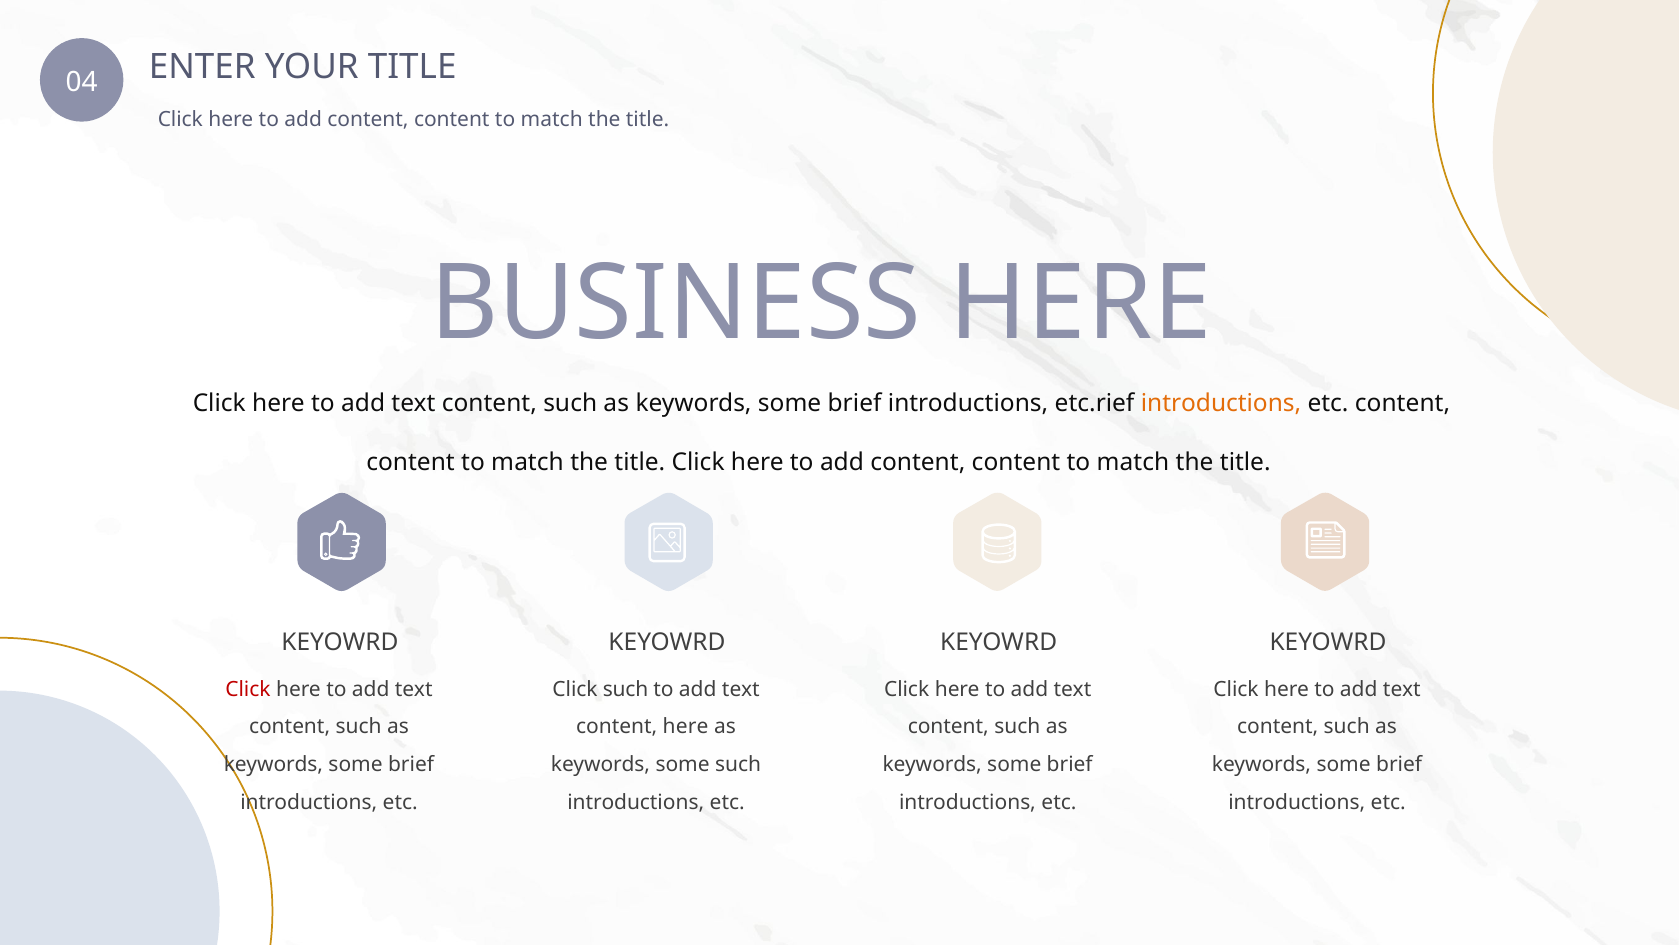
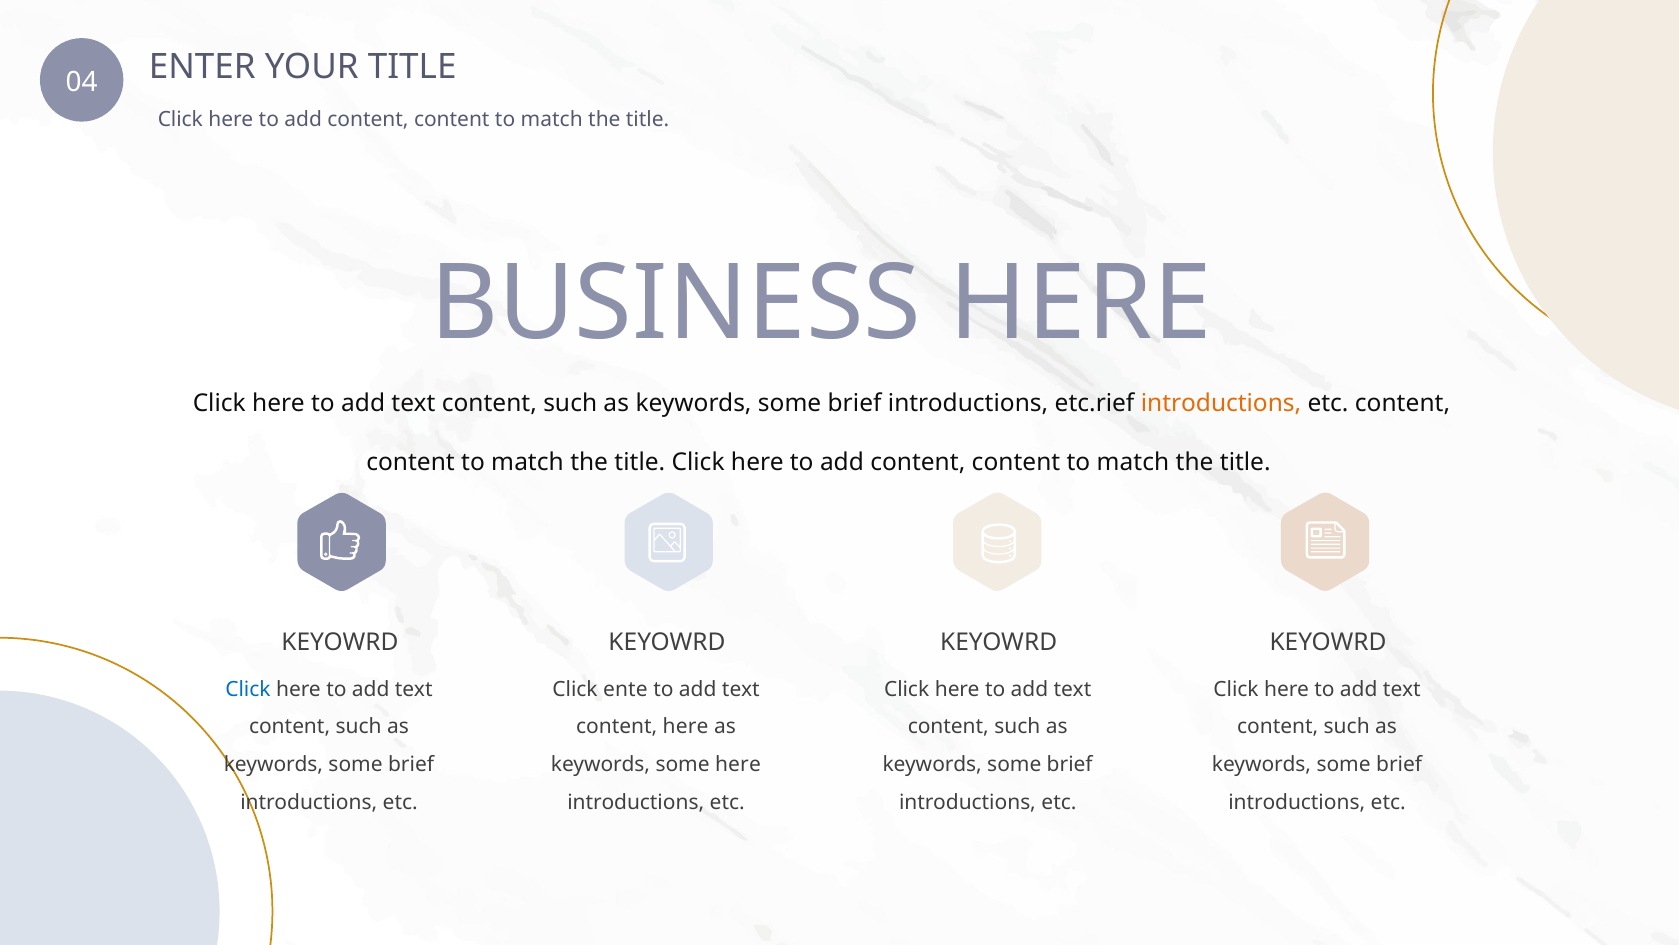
Click at (248, 689) colour: red -> blue
Click such: such -> ente
some such: such -> here
